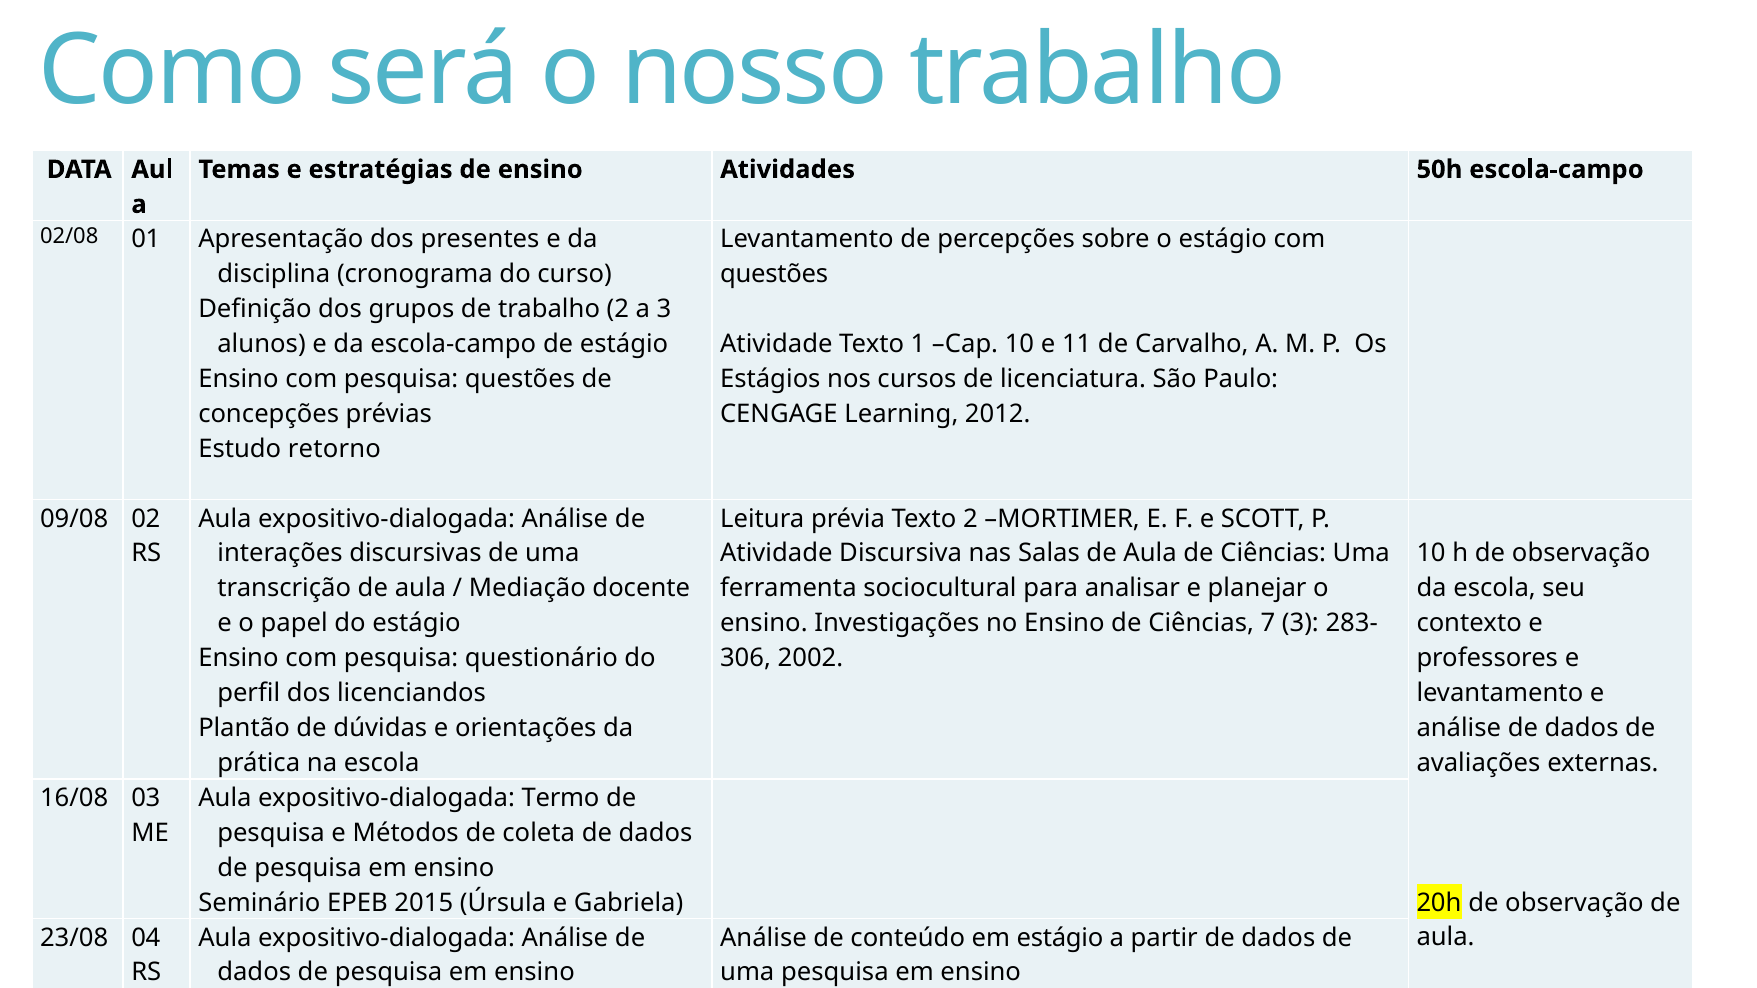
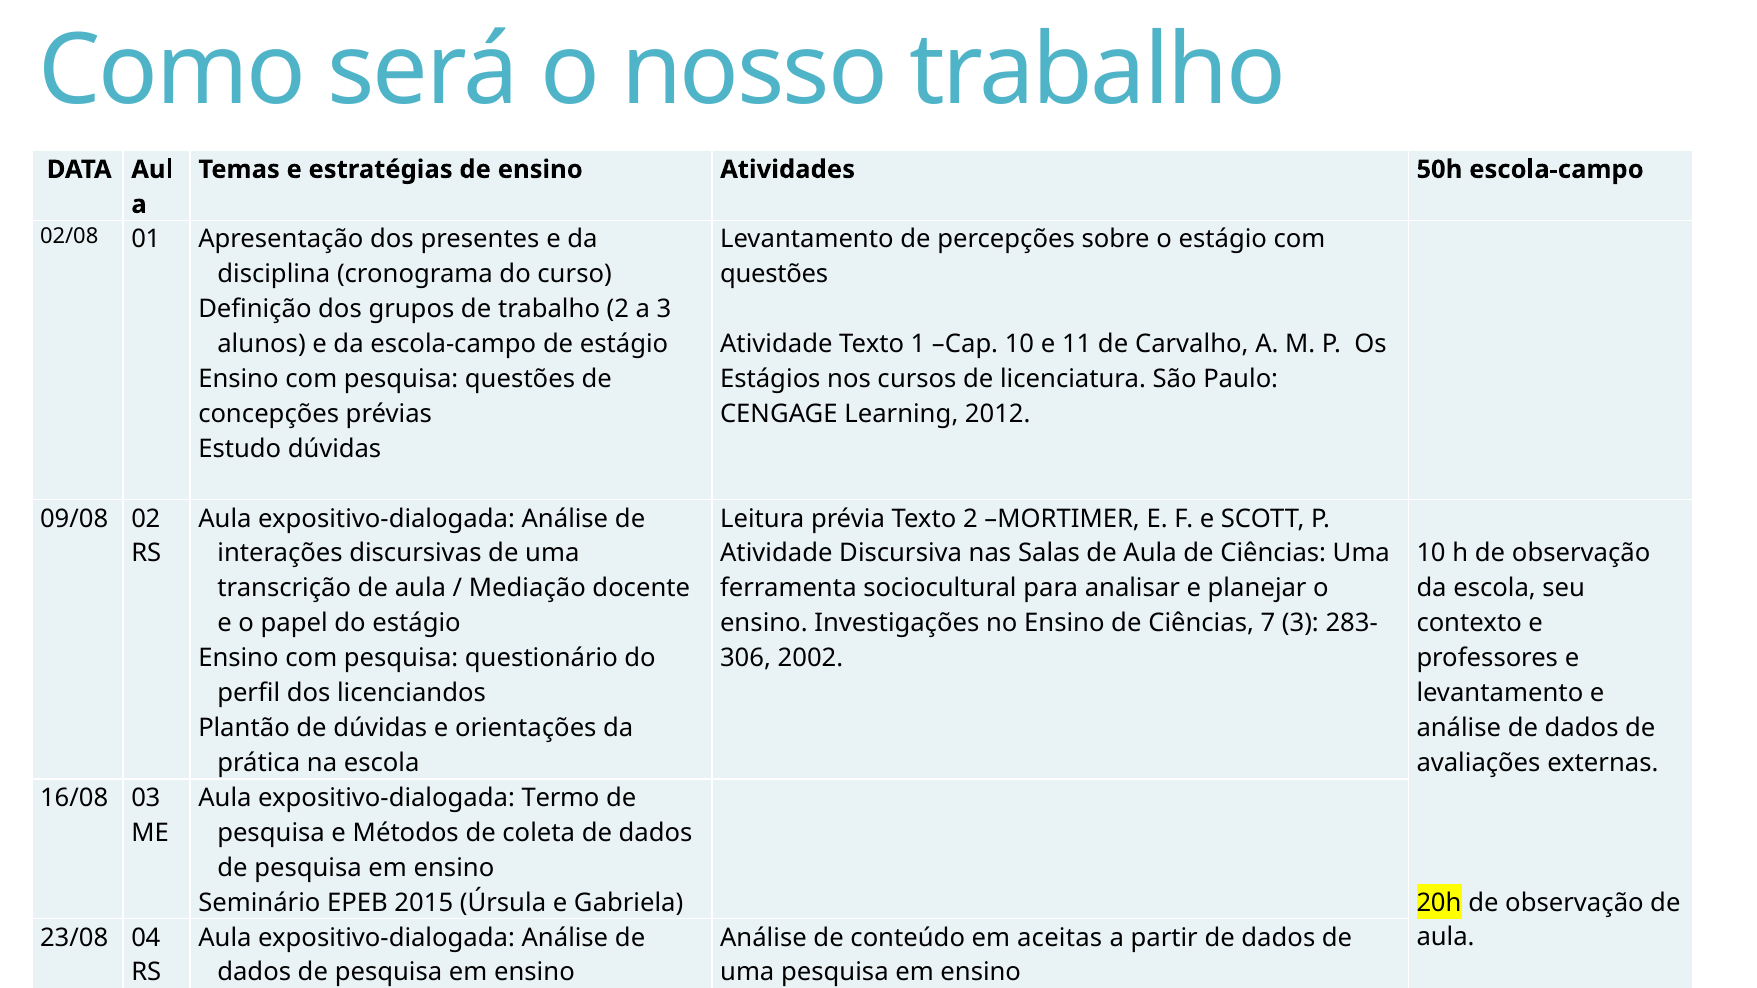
Estudo retorno: retorno -> dúvidas
em estágio: estágio -> aceitas
